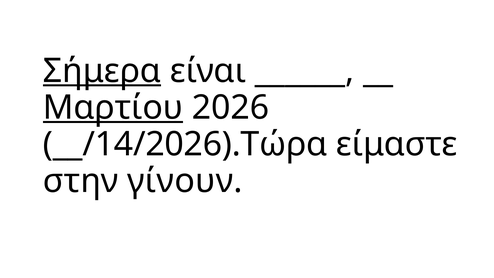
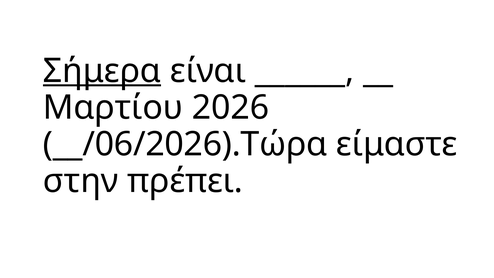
Μαρτίου underline: present -> none
__/14/2026).Τώρα: __/14/2026).Τώρα -> __/06/2026).Τώρα
γίνουν: γίνουν -> πρέπει
